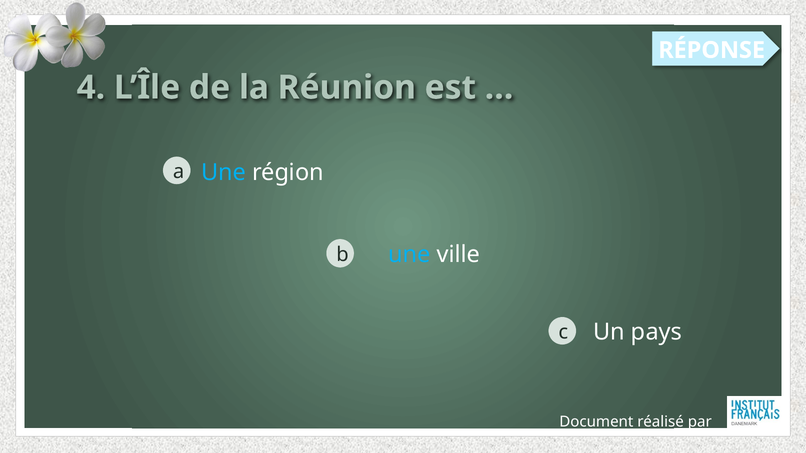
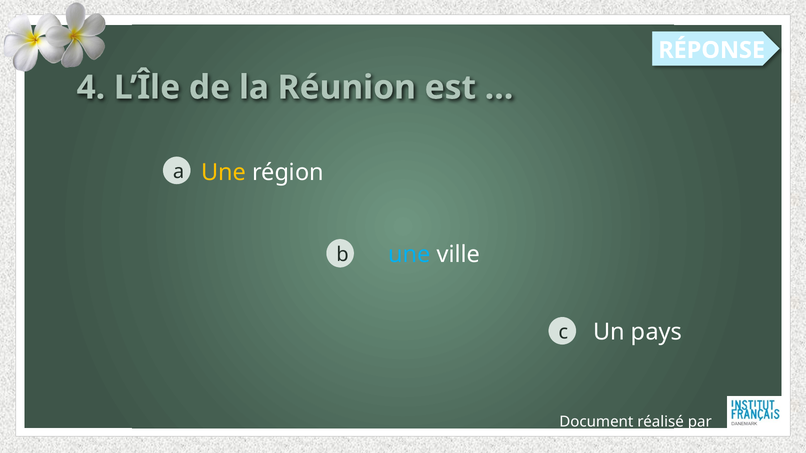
Une at (224, 172) colour: light blue -> yellow
